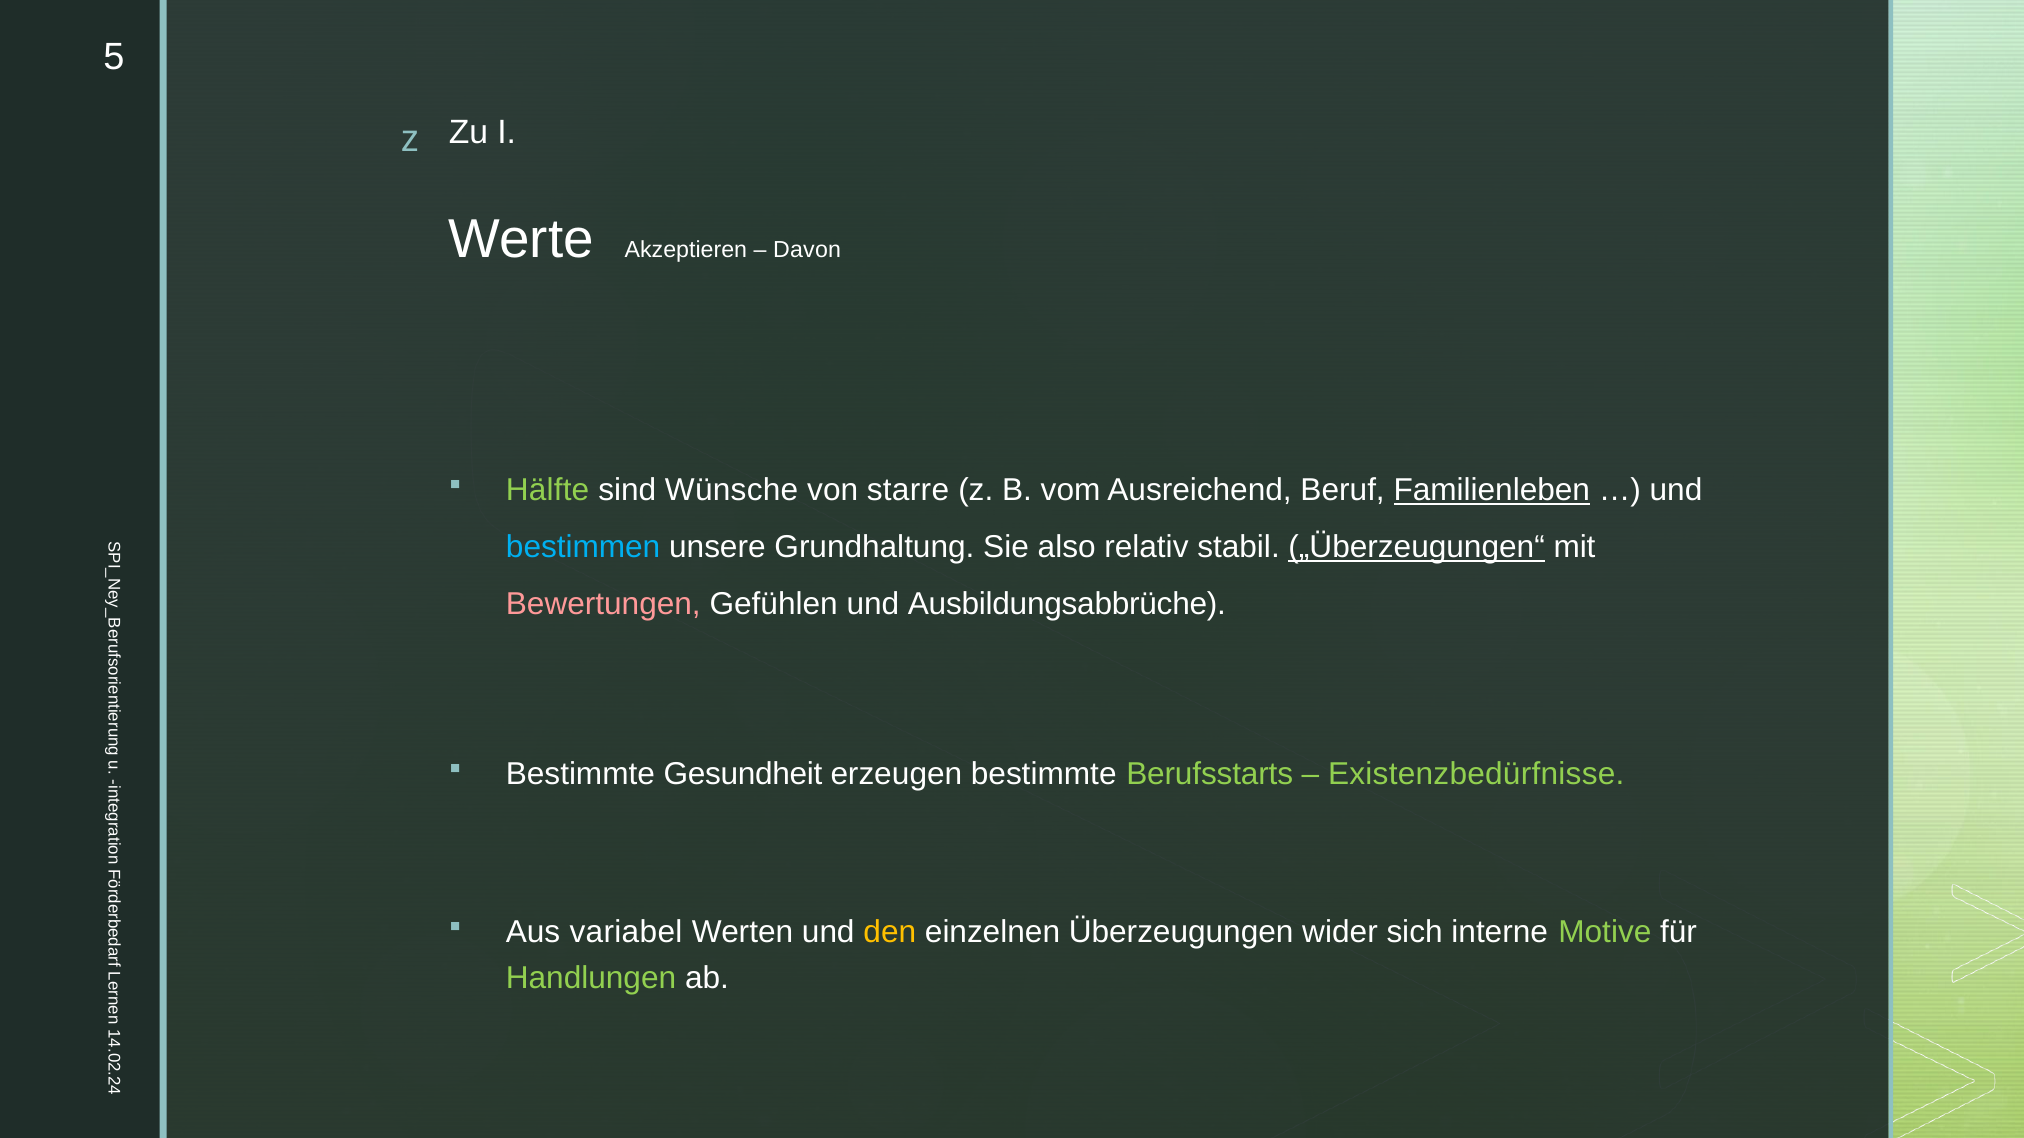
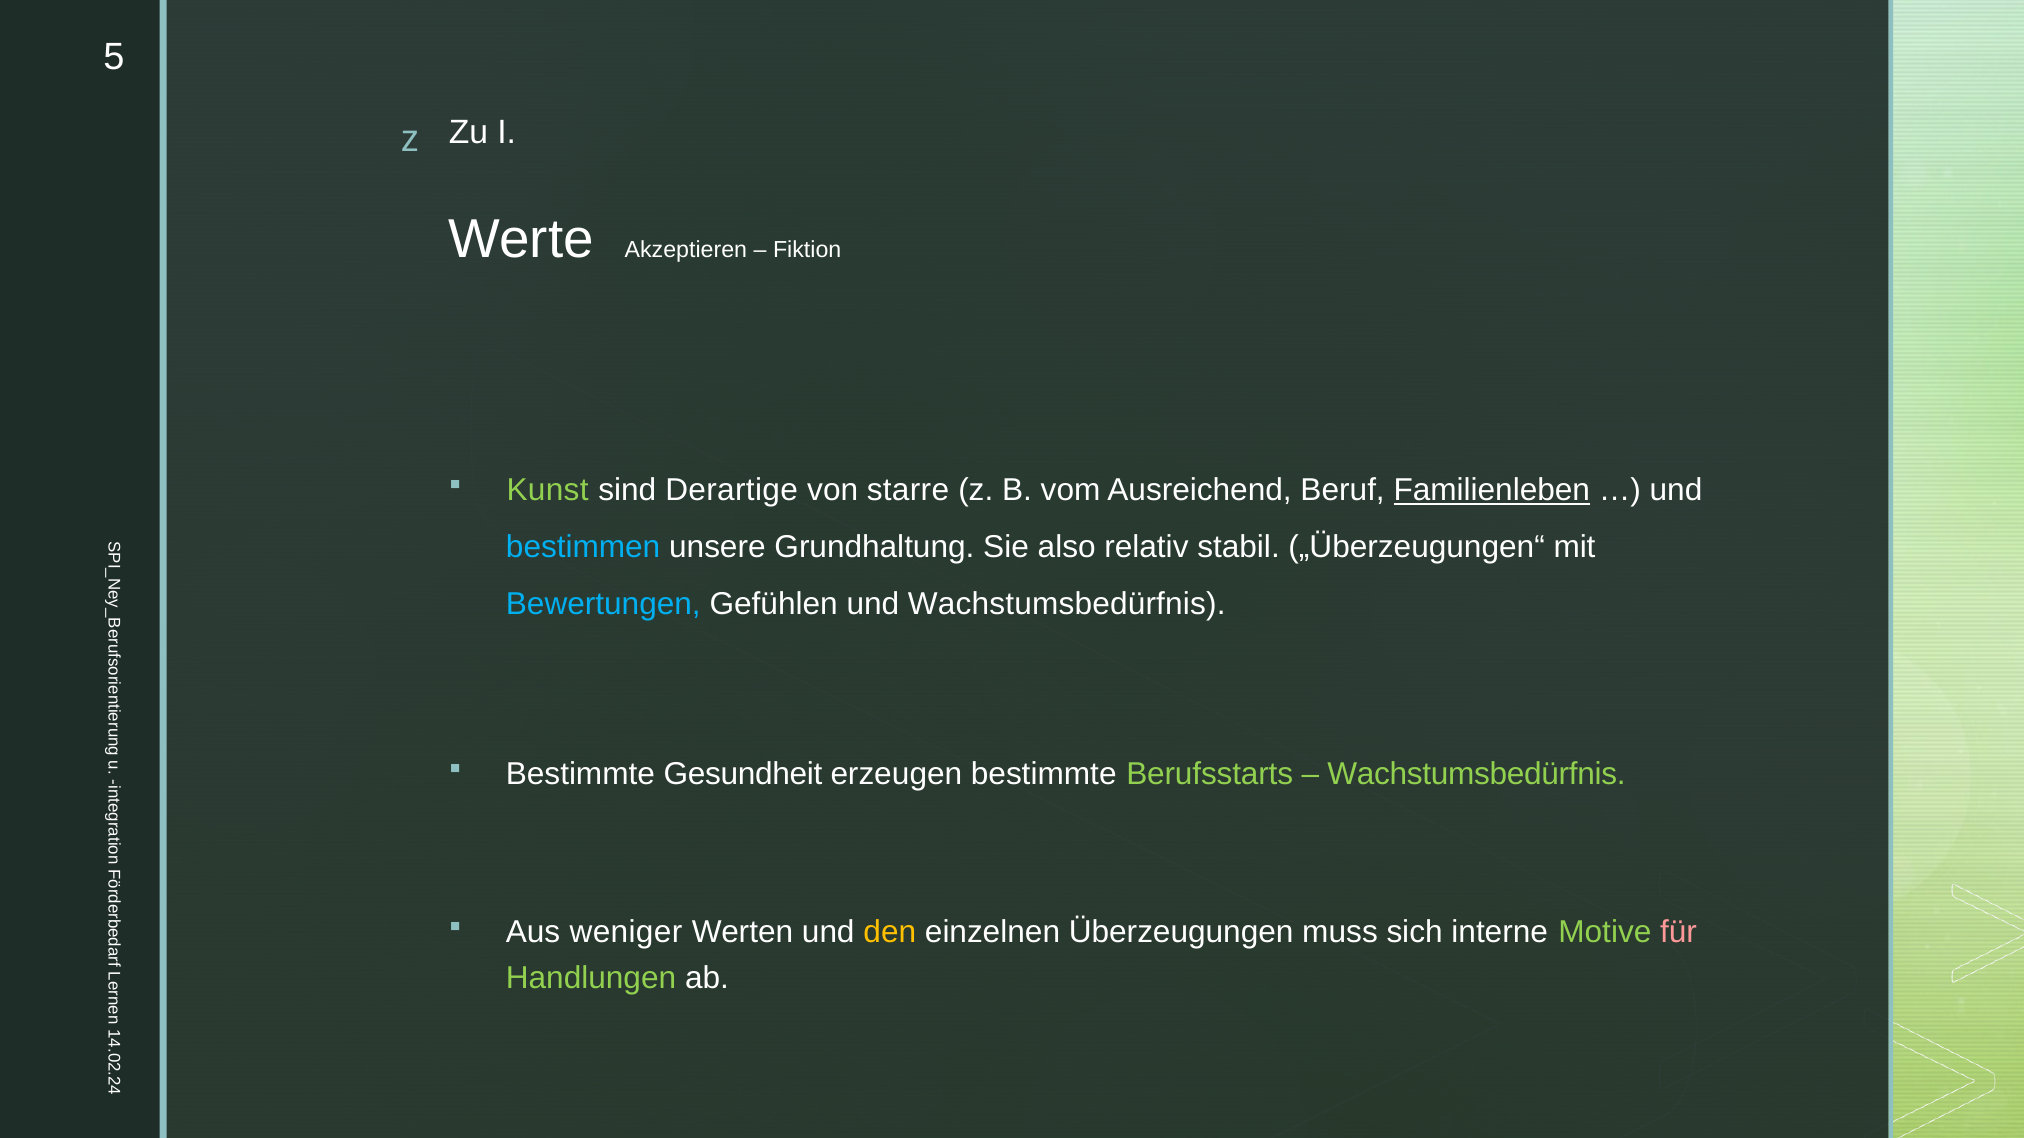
Davon: Davon -> Fiktion
Hälfte: Hälfte -> Kunst
Wünsche: Wünsche -> Derartige
„Überzeugungen“ underline: present -> none
Bewertungen colour: pink -> light blue
und Ausbildungsabbrüche: Ausbildungsabbrüche -> Wachstumsbedürfnis
Existenzbedürfnisse at (1476, 774): Existenzbedürfnisse -> Wachstumsbedürfnis
variabel: variabel -> weniger
wider: wider -> muss
für colour: white -> pink
